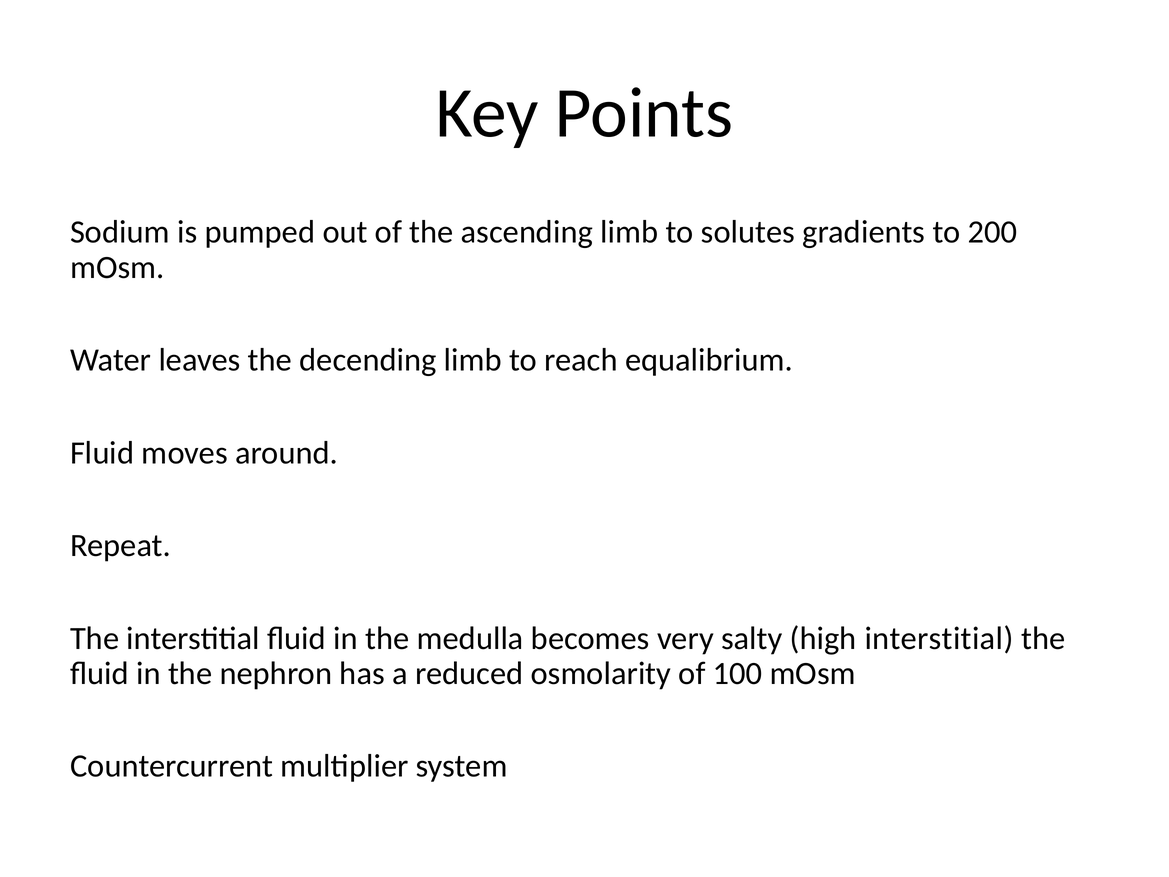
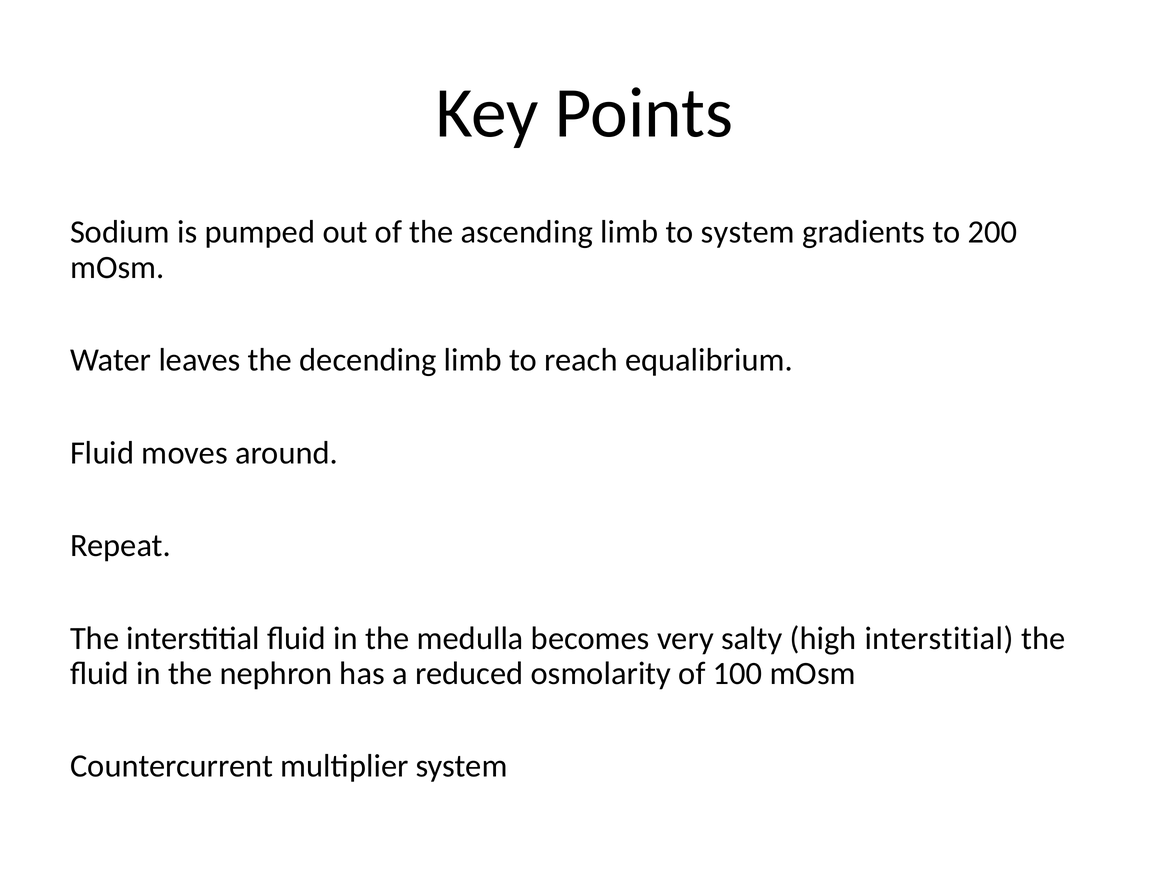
to solutes: solutes -> system
